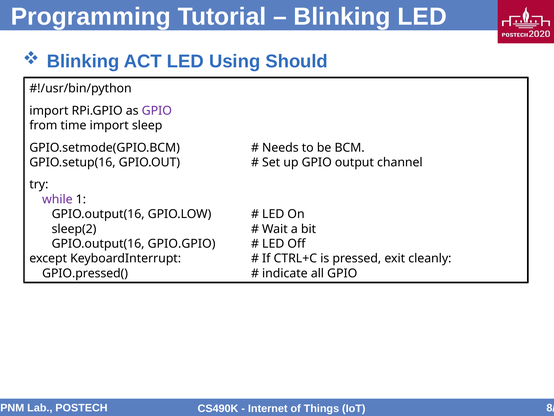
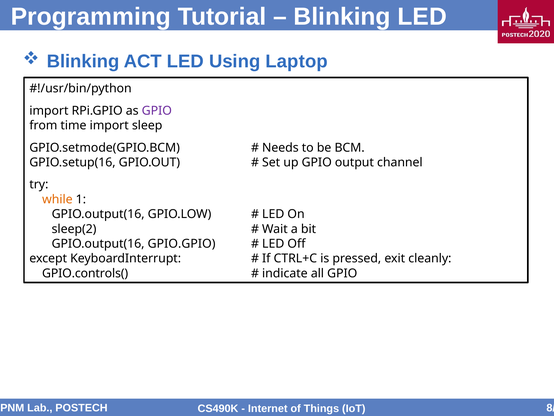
Should: Should -> Laptop
while colour: purple -> orange
GPIO.pressed(: GPIO.pressed( -> GPIO.controls(
